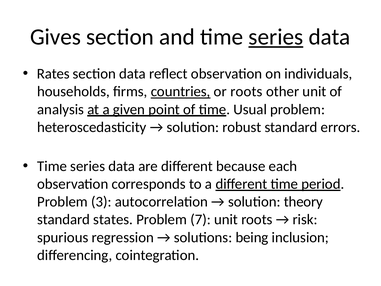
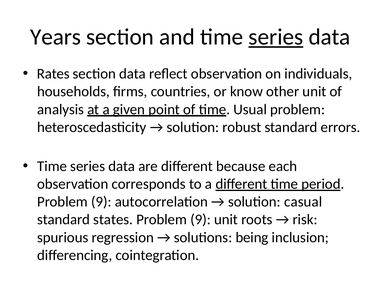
Gives: Gives -> Years
countries underline: present -> none
or roots: roots -> know
3 at (101, 202): 3 -> 9
theory: theory -> casual
7 at (200, 219): 7 -> 9
